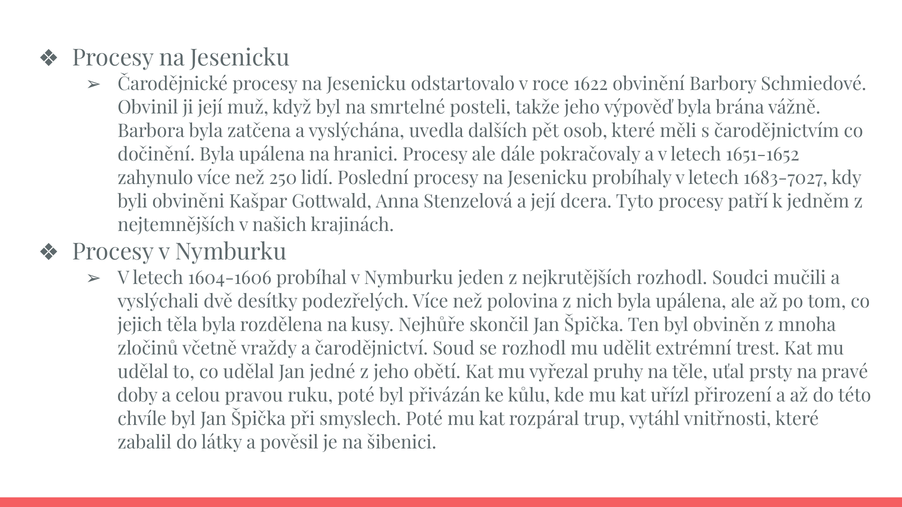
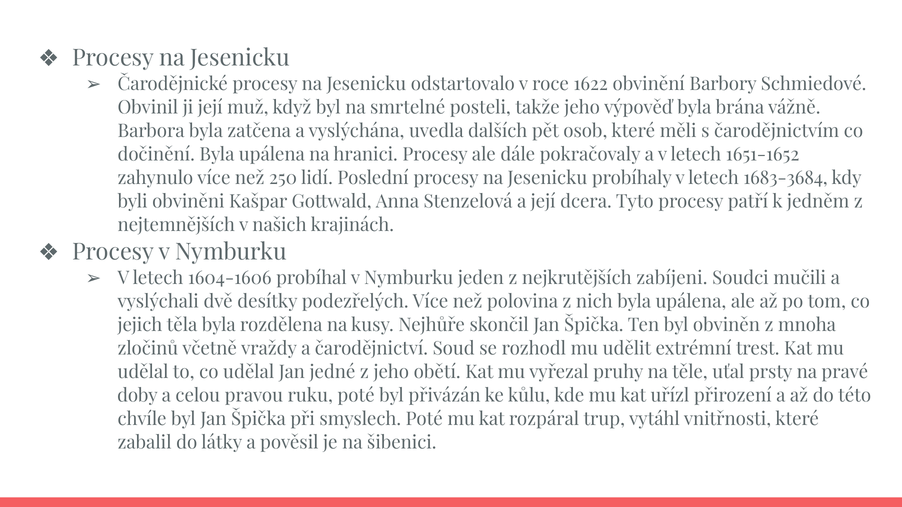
1683-7027: 1683-7027 -> 1683-3684
nejkrutějších rozhodl: rozhodl -> zabíjeni
